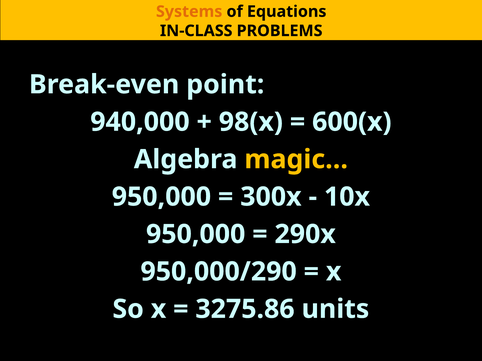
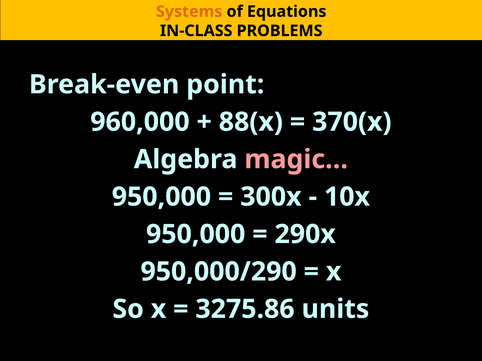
940,000: 940,000 -> 960,000
98(x: 98(x -> 88(x
600(x: 600(x -> 370(x
magic… colour: yellow -> pink
